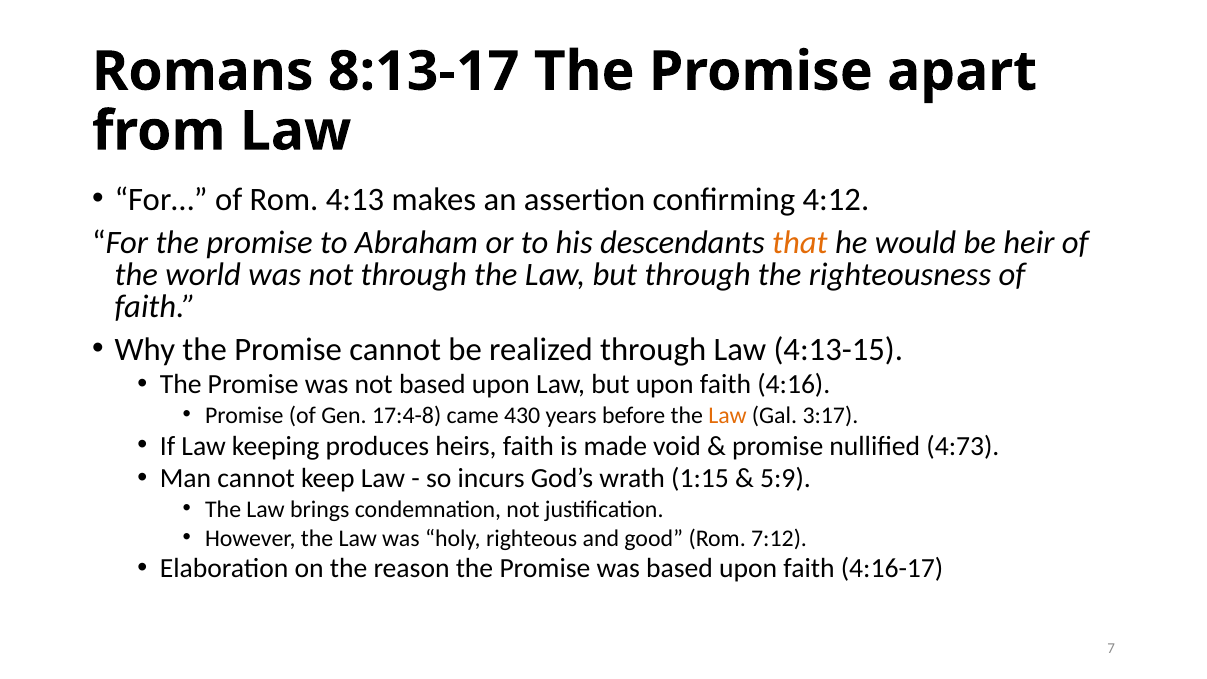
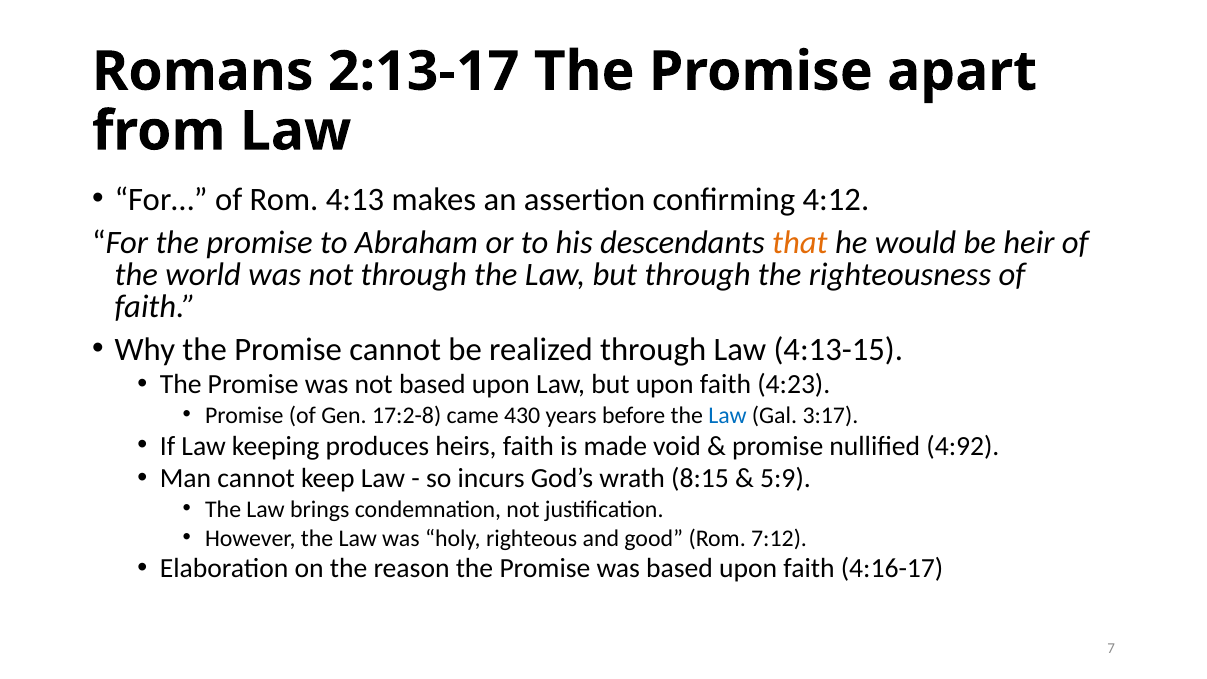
8:13-17: 8:13-17 -> 2:13-17
4:16: 4:16 -> 4:23
17:4-8: 17:4-8 -> 17:2-8
Law at (728, 415) colour: orange -> blue
4:73: 4:73 -> 4:92
1:15: 1:15 -> 8:15
